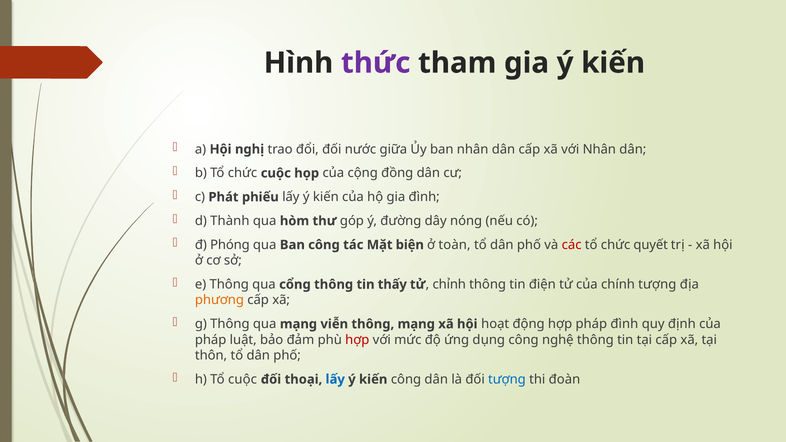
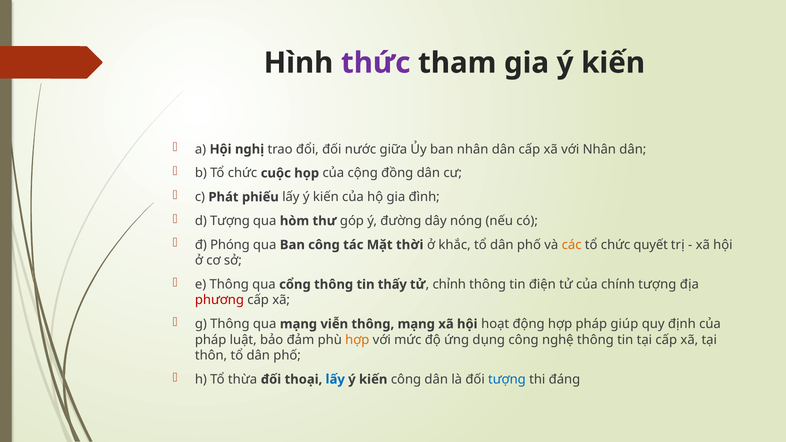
d Thành: Thành -> Tượng
biện: biện -> thời
toàn: toàn -> khắc
các colour: red -> orange
phương colour: orange -> red
pháp đình: đình -> giúp
hợp at (357, 340) colour: red -> orange
cuộc: cuộc -> thừa
đoàn: đoàn -> đáng
